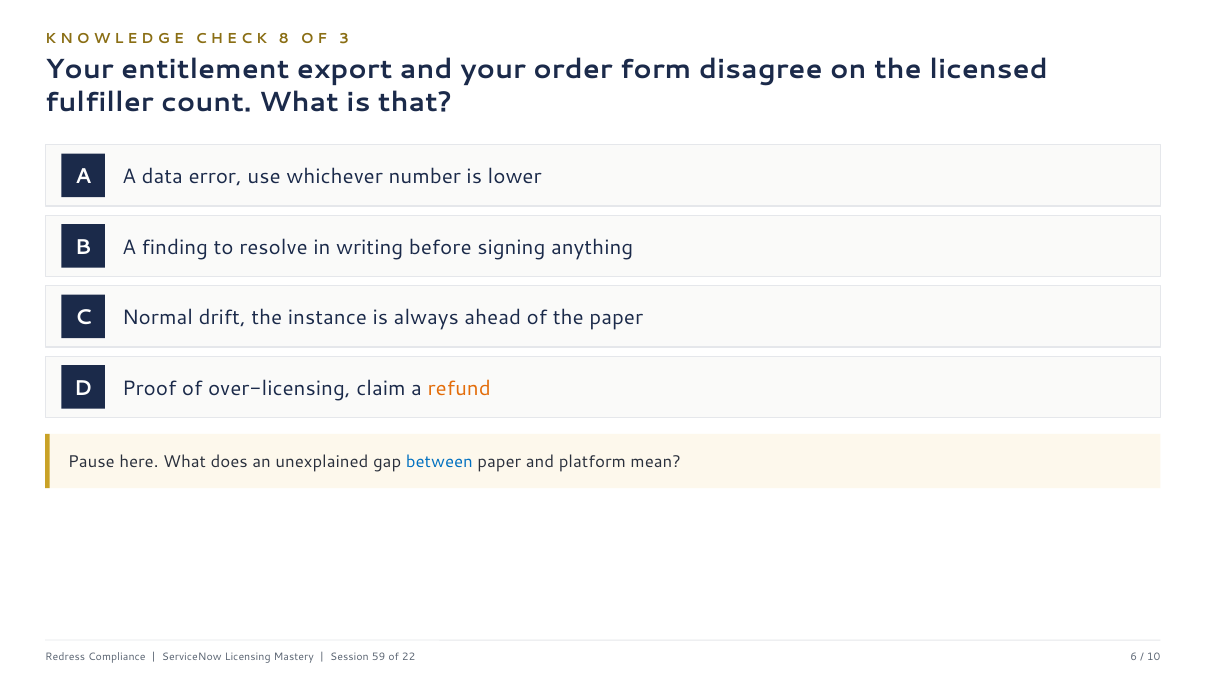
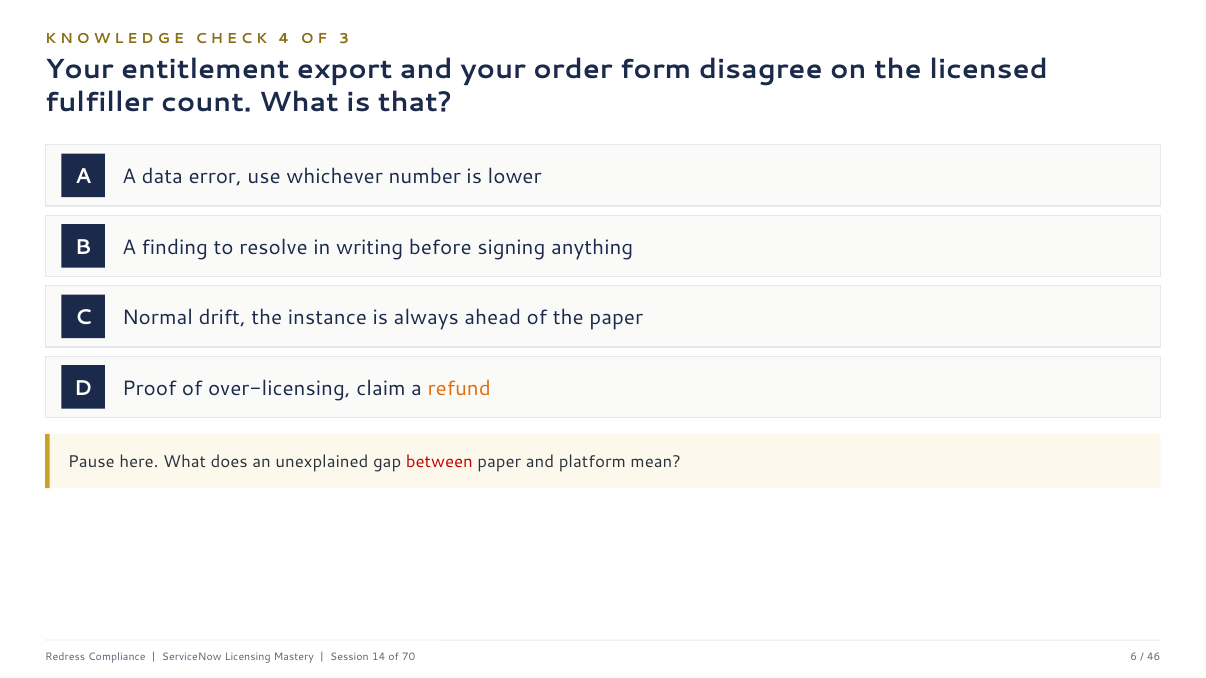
8: 8 -> 4
between colour: blue -> red
59: 59 -> 14
22: 22 -> 70
10: 10 -> 46
